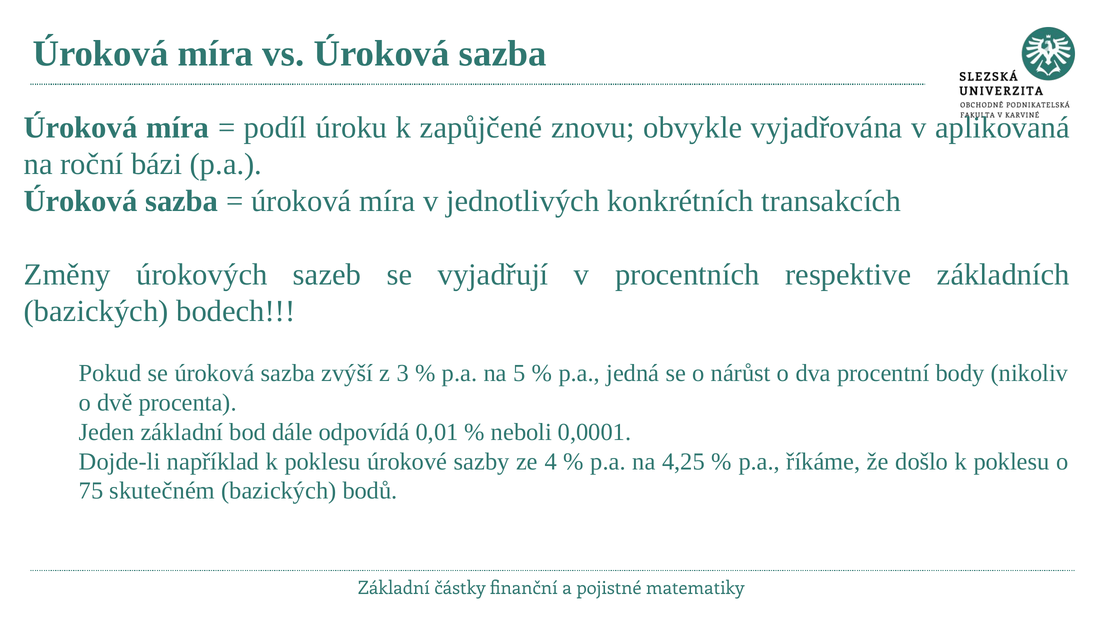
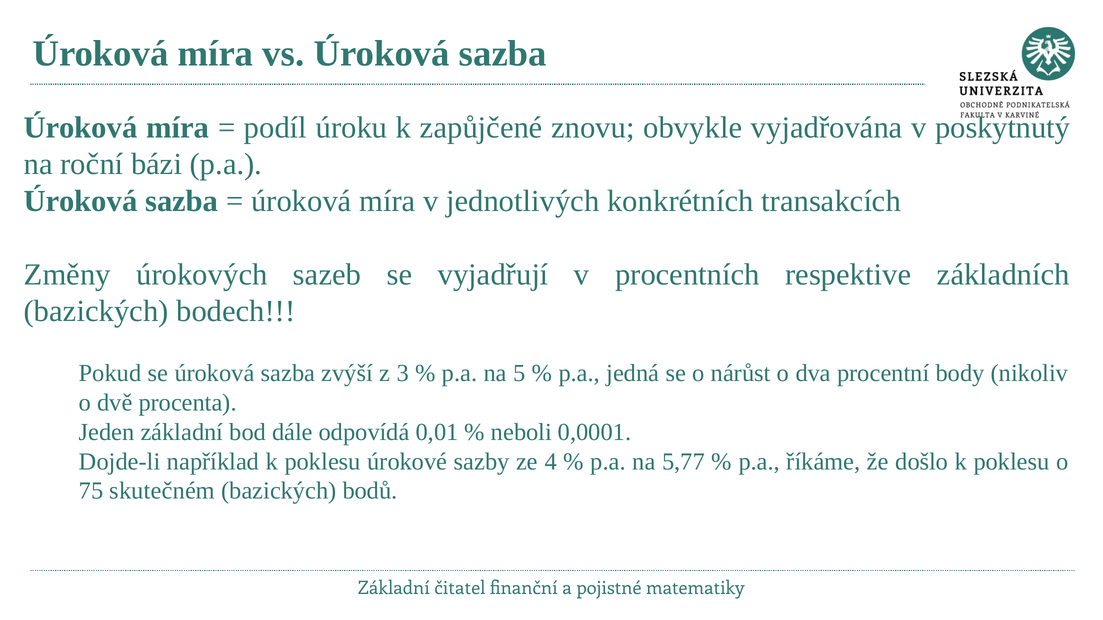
aplikovaná: aplikovaná -> poskytnutý
4,25: 4,25 -> 5,77
částky: částky -> čitatel
